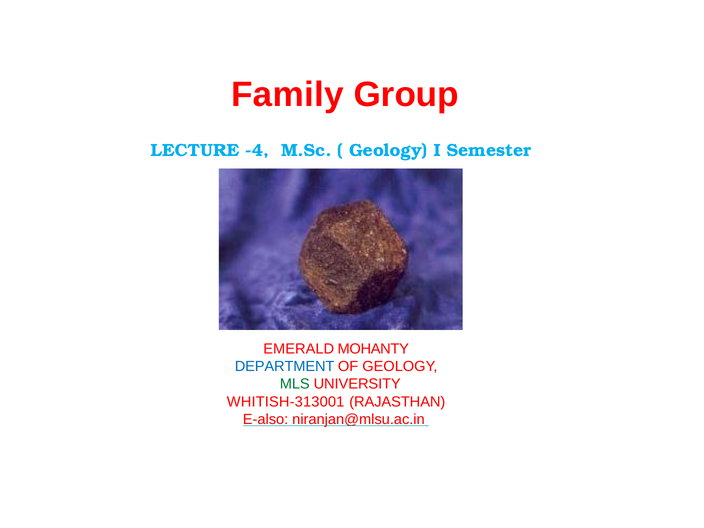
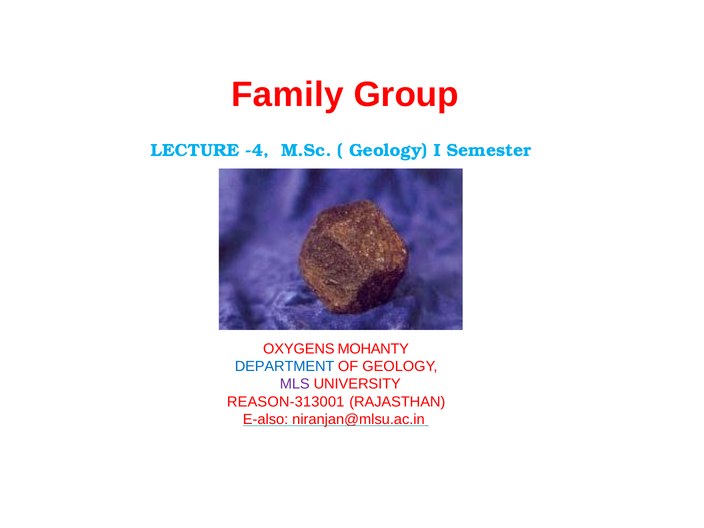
EMERALD: EMERALD -> OXYGENS
MLS colour: green -> purple
WHITISH-313001: WHITISH-313001 -> REASON-313001
